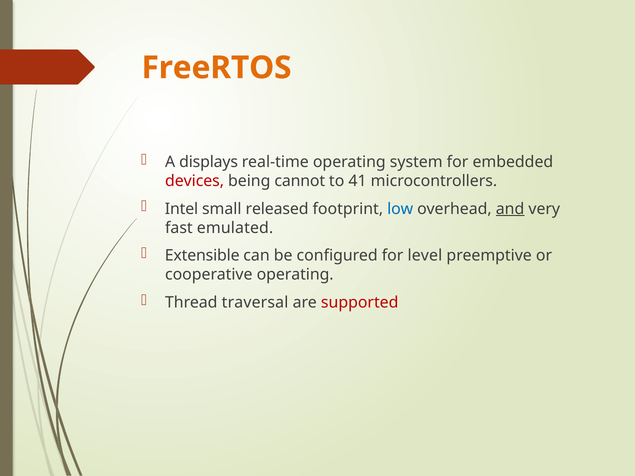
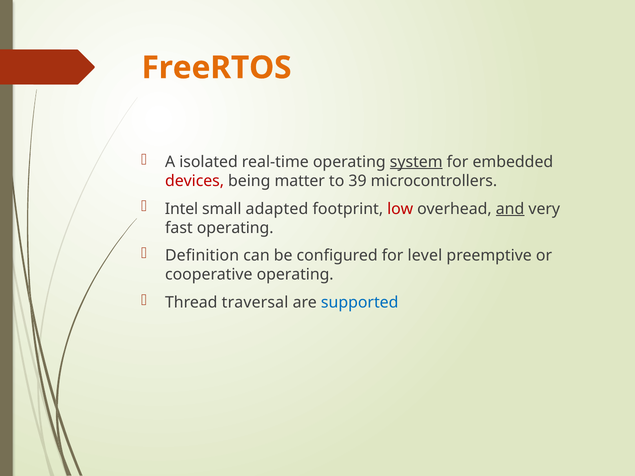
displays: displays -> isolated
system underline: none -> present
cannot: cannot -> matter
41: 41 -> 39
released: released -> adapted
low colour: blue -> red
fast emulated: emulated -> operating
Extensible: Extensible -> Definition
supported colour: red -> blue
